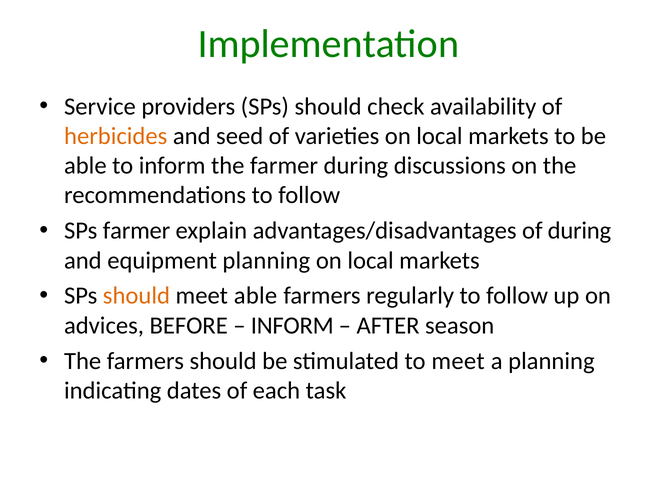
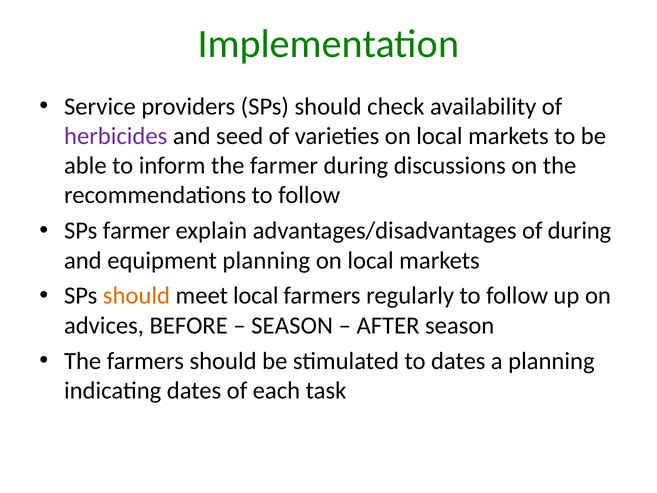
herbicides colour: orange -> purple
meet able: able -> local
INFORM at (292, 325): INFORM -> SEASON
to meet: meet -> dates
